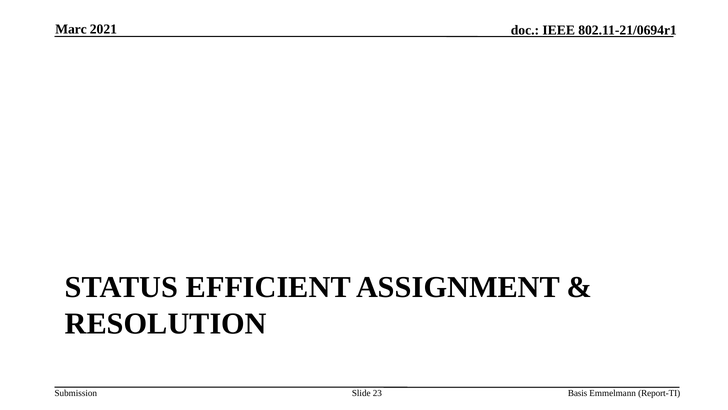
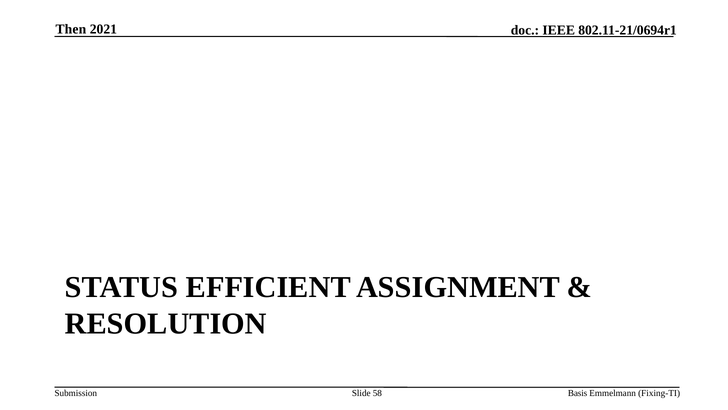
Marc: Marc -> Then
23: 23 -> 58
Report-TI: Report-TI -> Fixing-TI
